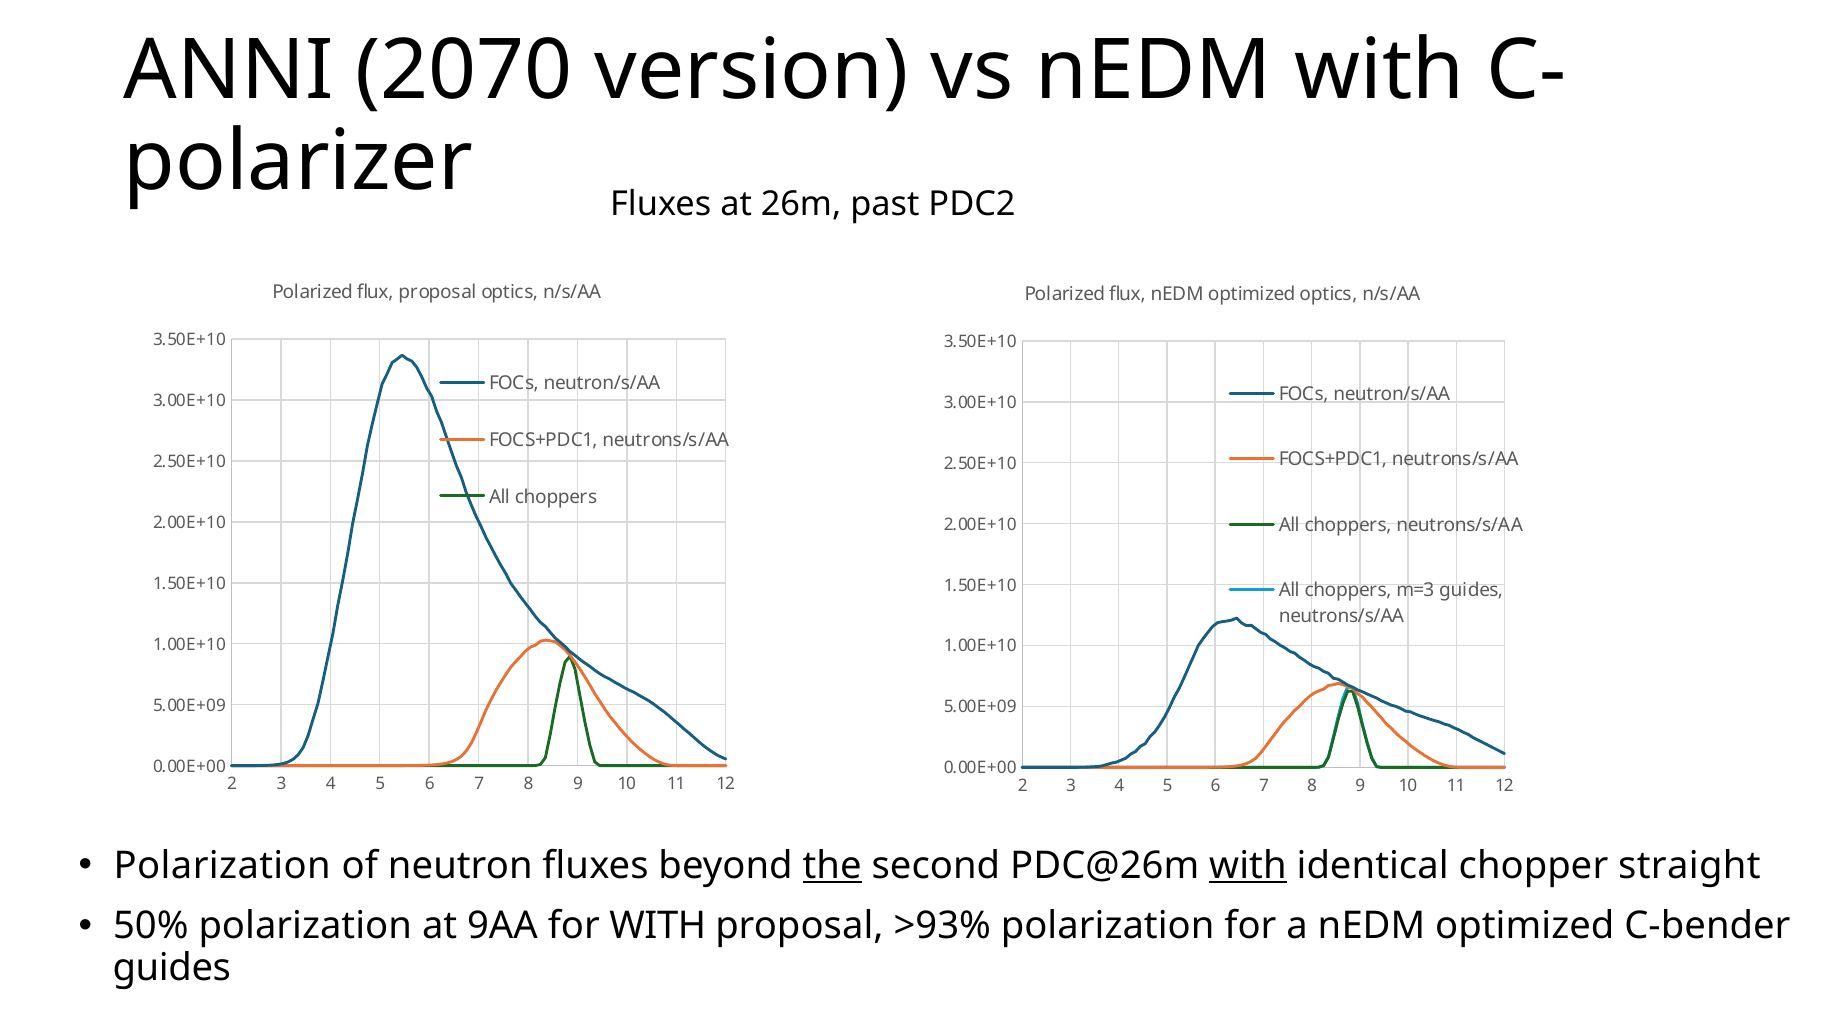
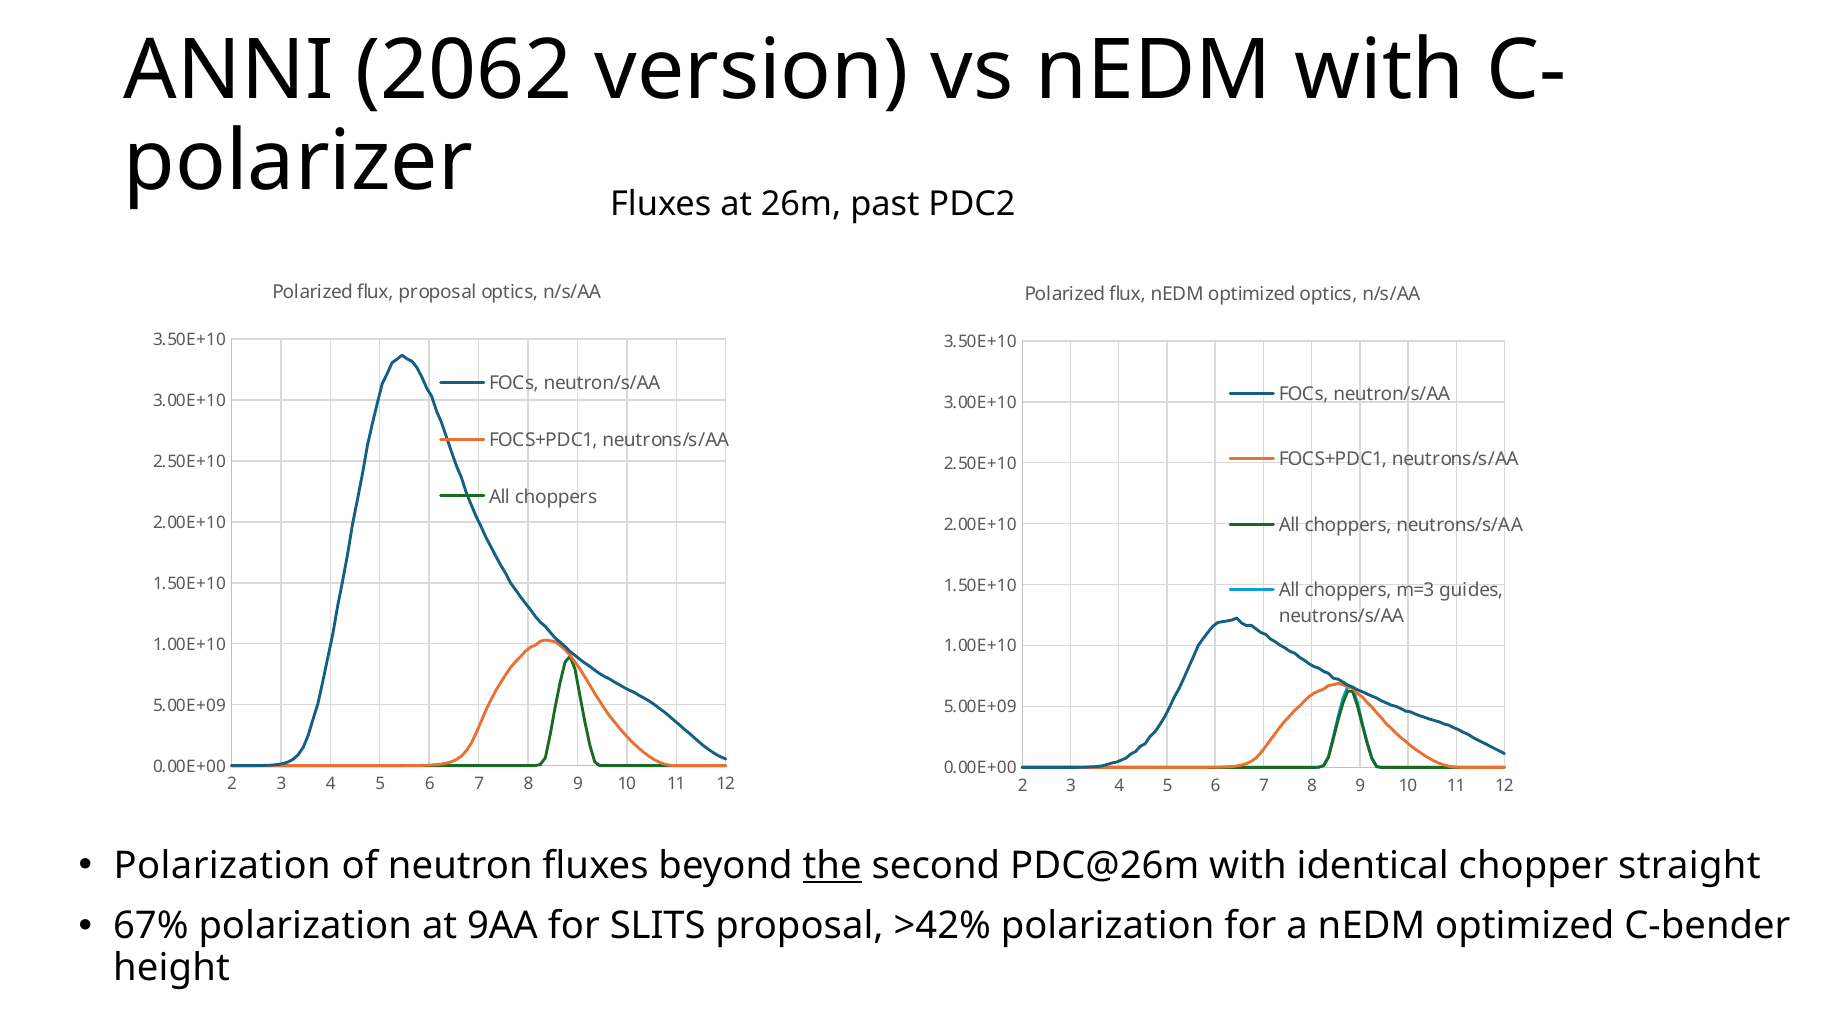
2070: 2070 -> 2062
with at (1248, 866) underline: present -> none
50%: 50% -> 67%
for WITH: WITH -> SLITS
>93%: >93% -> >42%
guides at (172, 967): guides -> height
